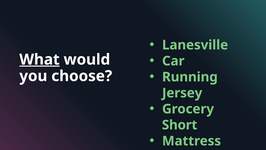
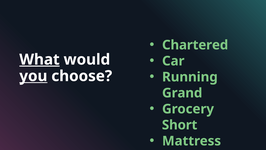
Lanesville: Lanesville -> Chartered
you underline: none -> present
Jersey: Jersey -> Grand
